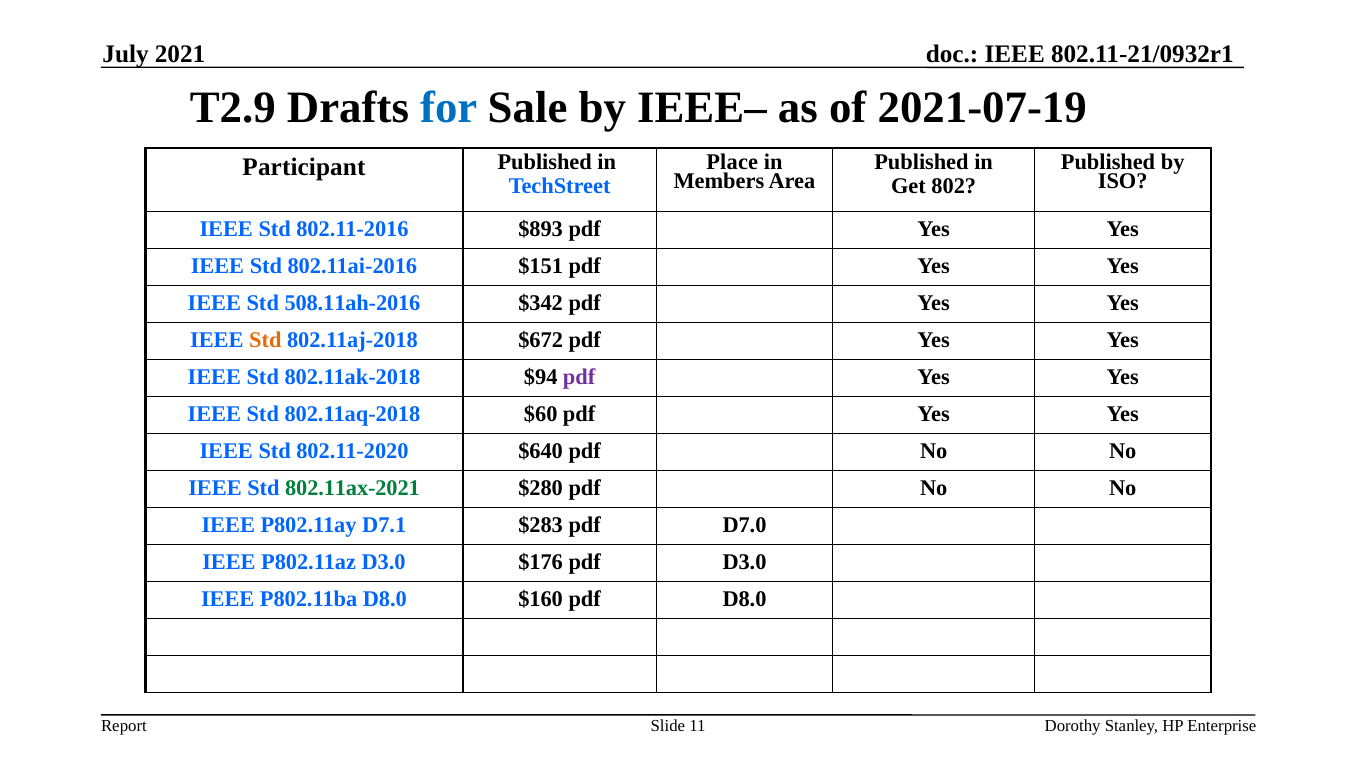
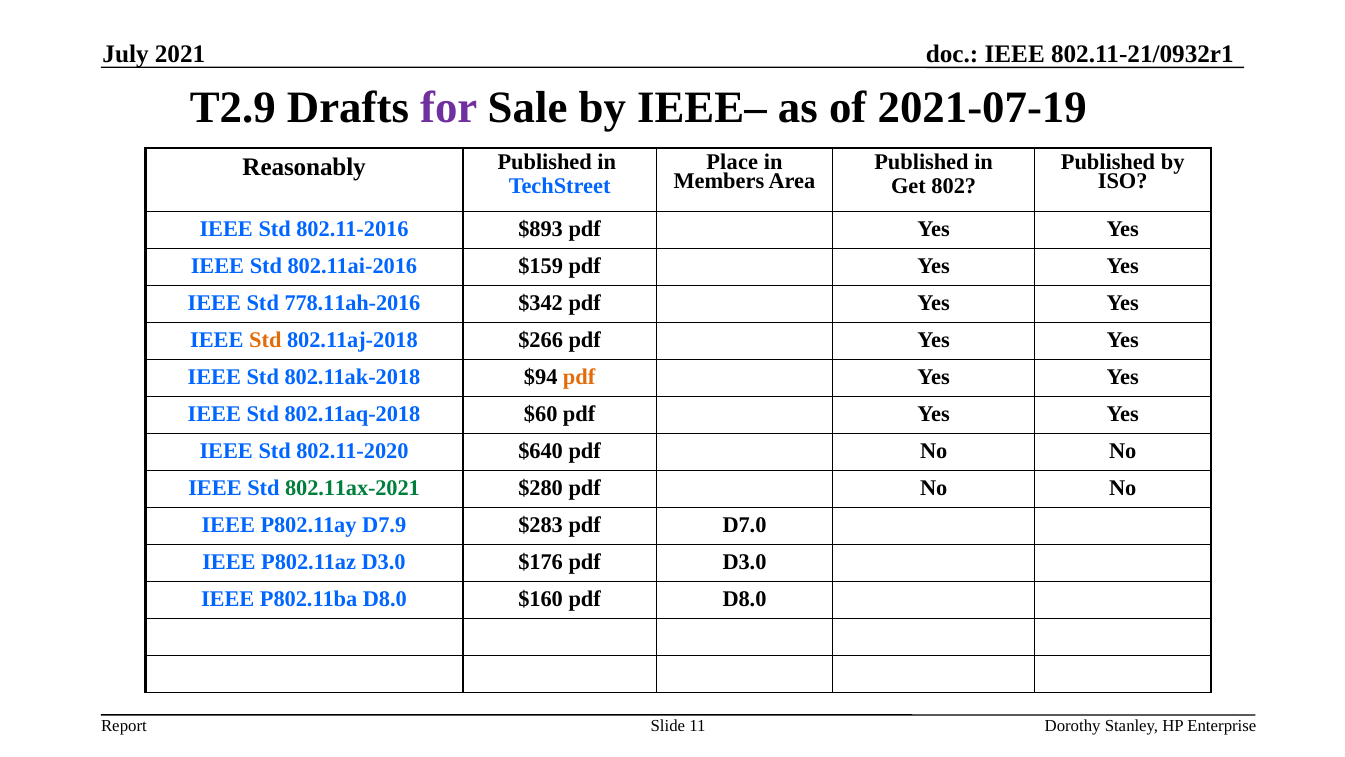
for colour: blue -> purple
Participant: Participant -> Reasonably
$151: $151 -> $159
508.11ah-2016: 508.11ah-2016 -> 778.11ah-2016
$672: $672 -> $266
pdf at (579, 377) colour: purple -> orange
D7.1: D7.1 -> D7.9
